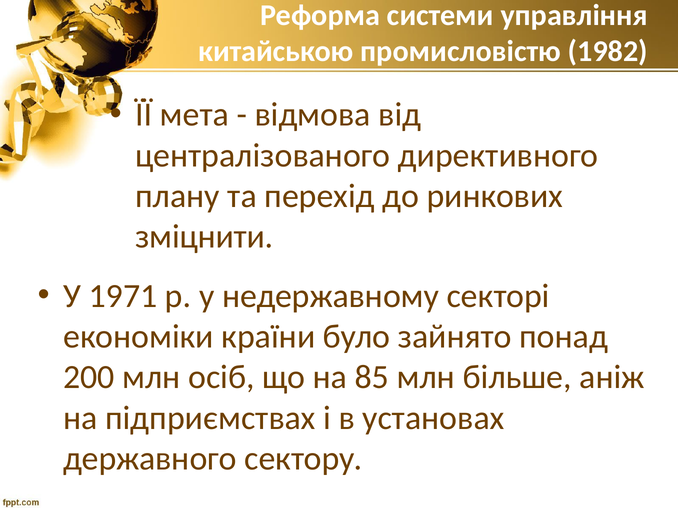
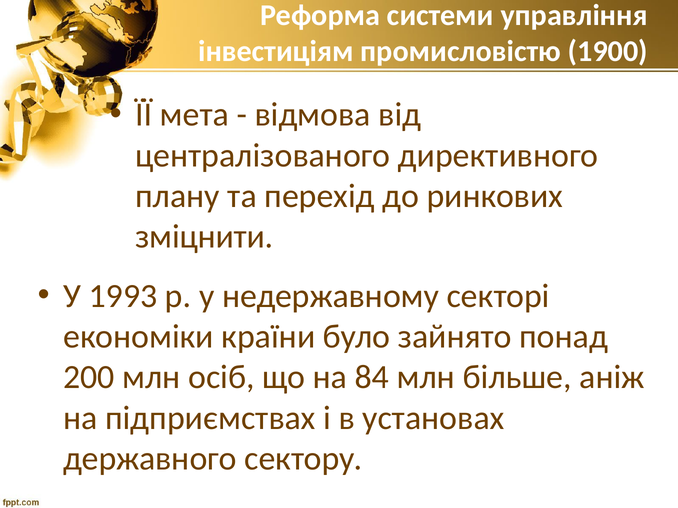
китайською: китайською -> інвестиціям
1982: 1982 -> 1900
1971: 1971 -> 1993
85: 85 -> 84
